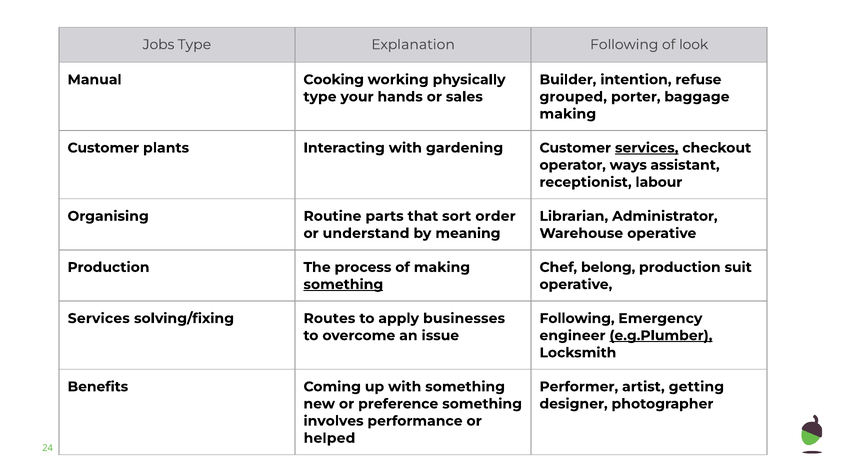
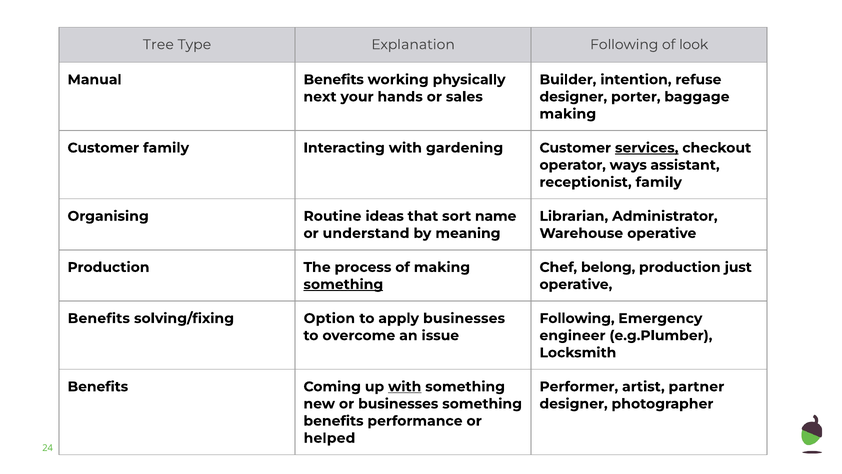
Jobs: Jobs -> Tree
Manual Cooking: Cooking -> Benefits
type at (320, 97): type -> next
grouped at (573, 97): grouped -> designer
Customer plants: plants -> family
receptionist labour: labour -> family
parts: parts -> ideas
order: order -> name
suit: suit -> just
Services at (99, 318): Services -> Benefits
Routes: Routes -> Option
e.g.Plumber underline: present -> none
with at (405, 386) underline: none -> present
getting: getting -> partner
or preference: preference -> businesses
involves at (334, 421): involves -> benefits
